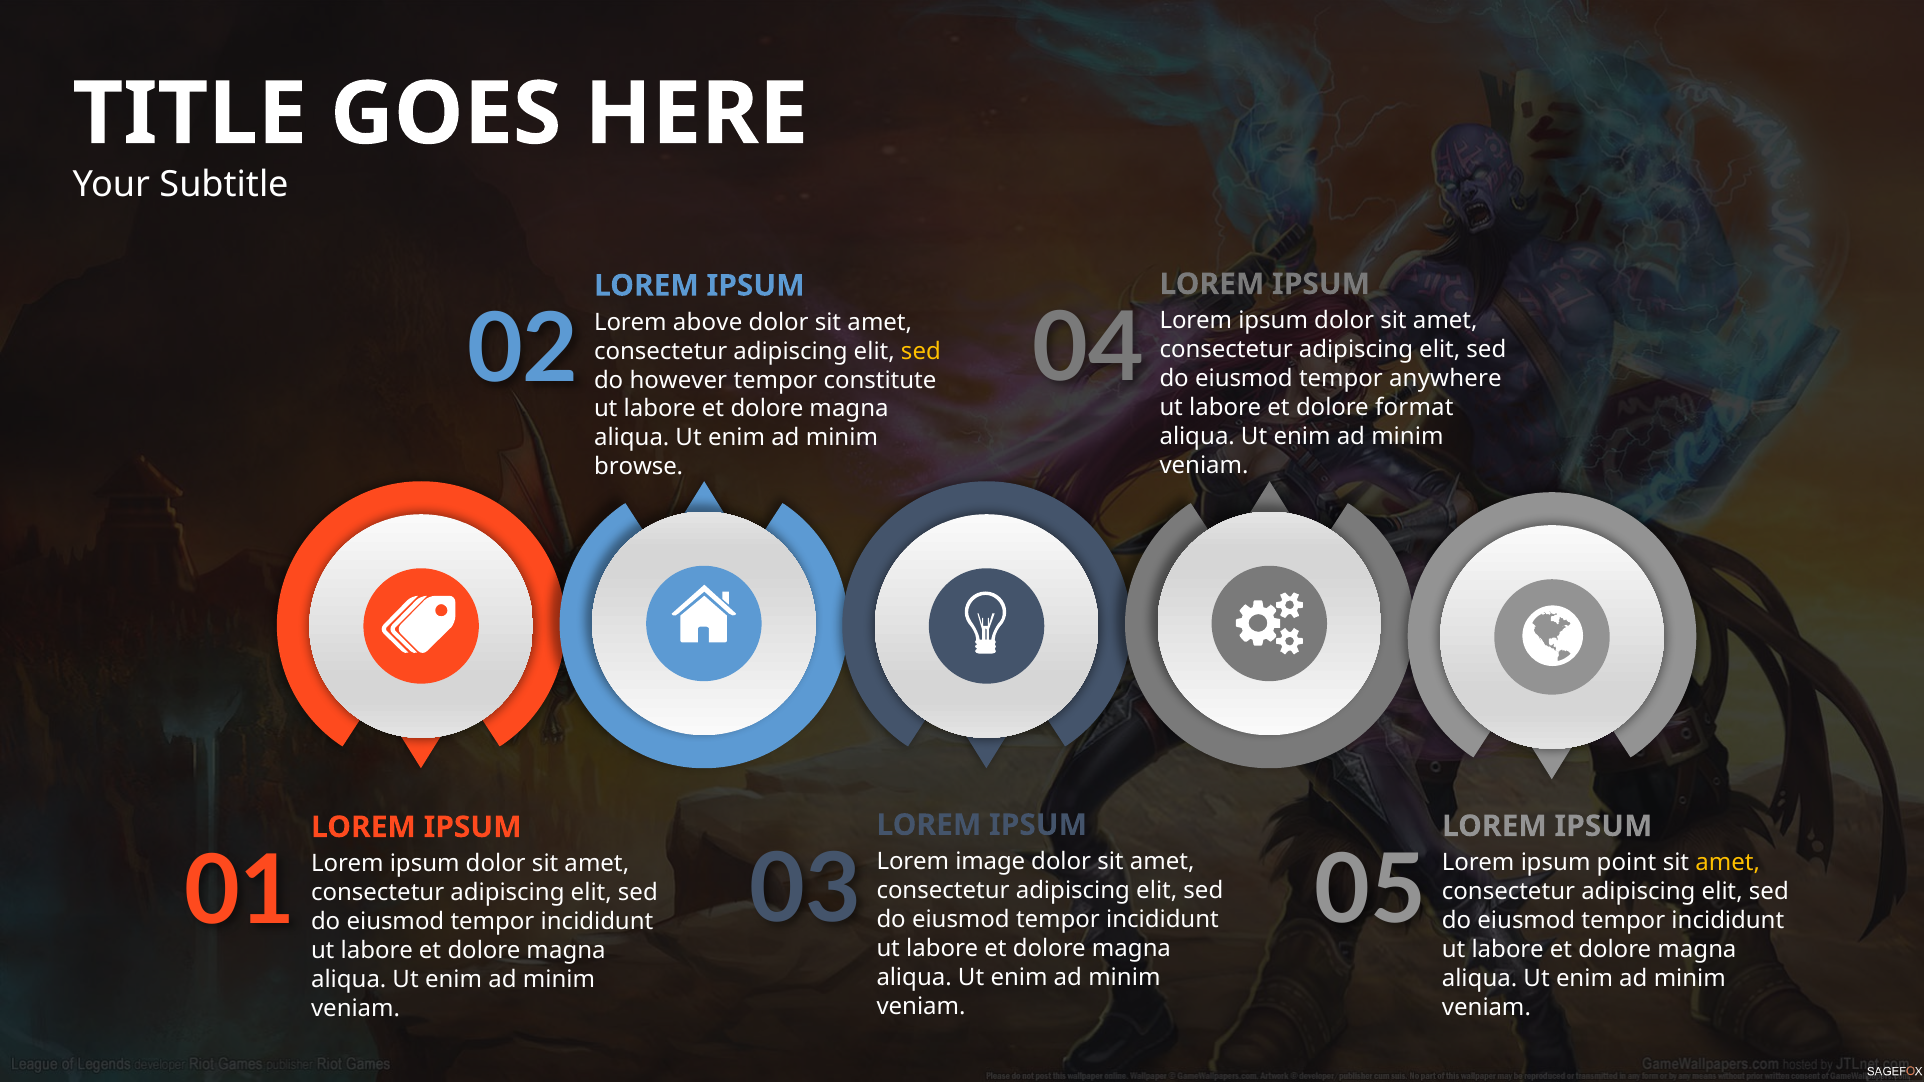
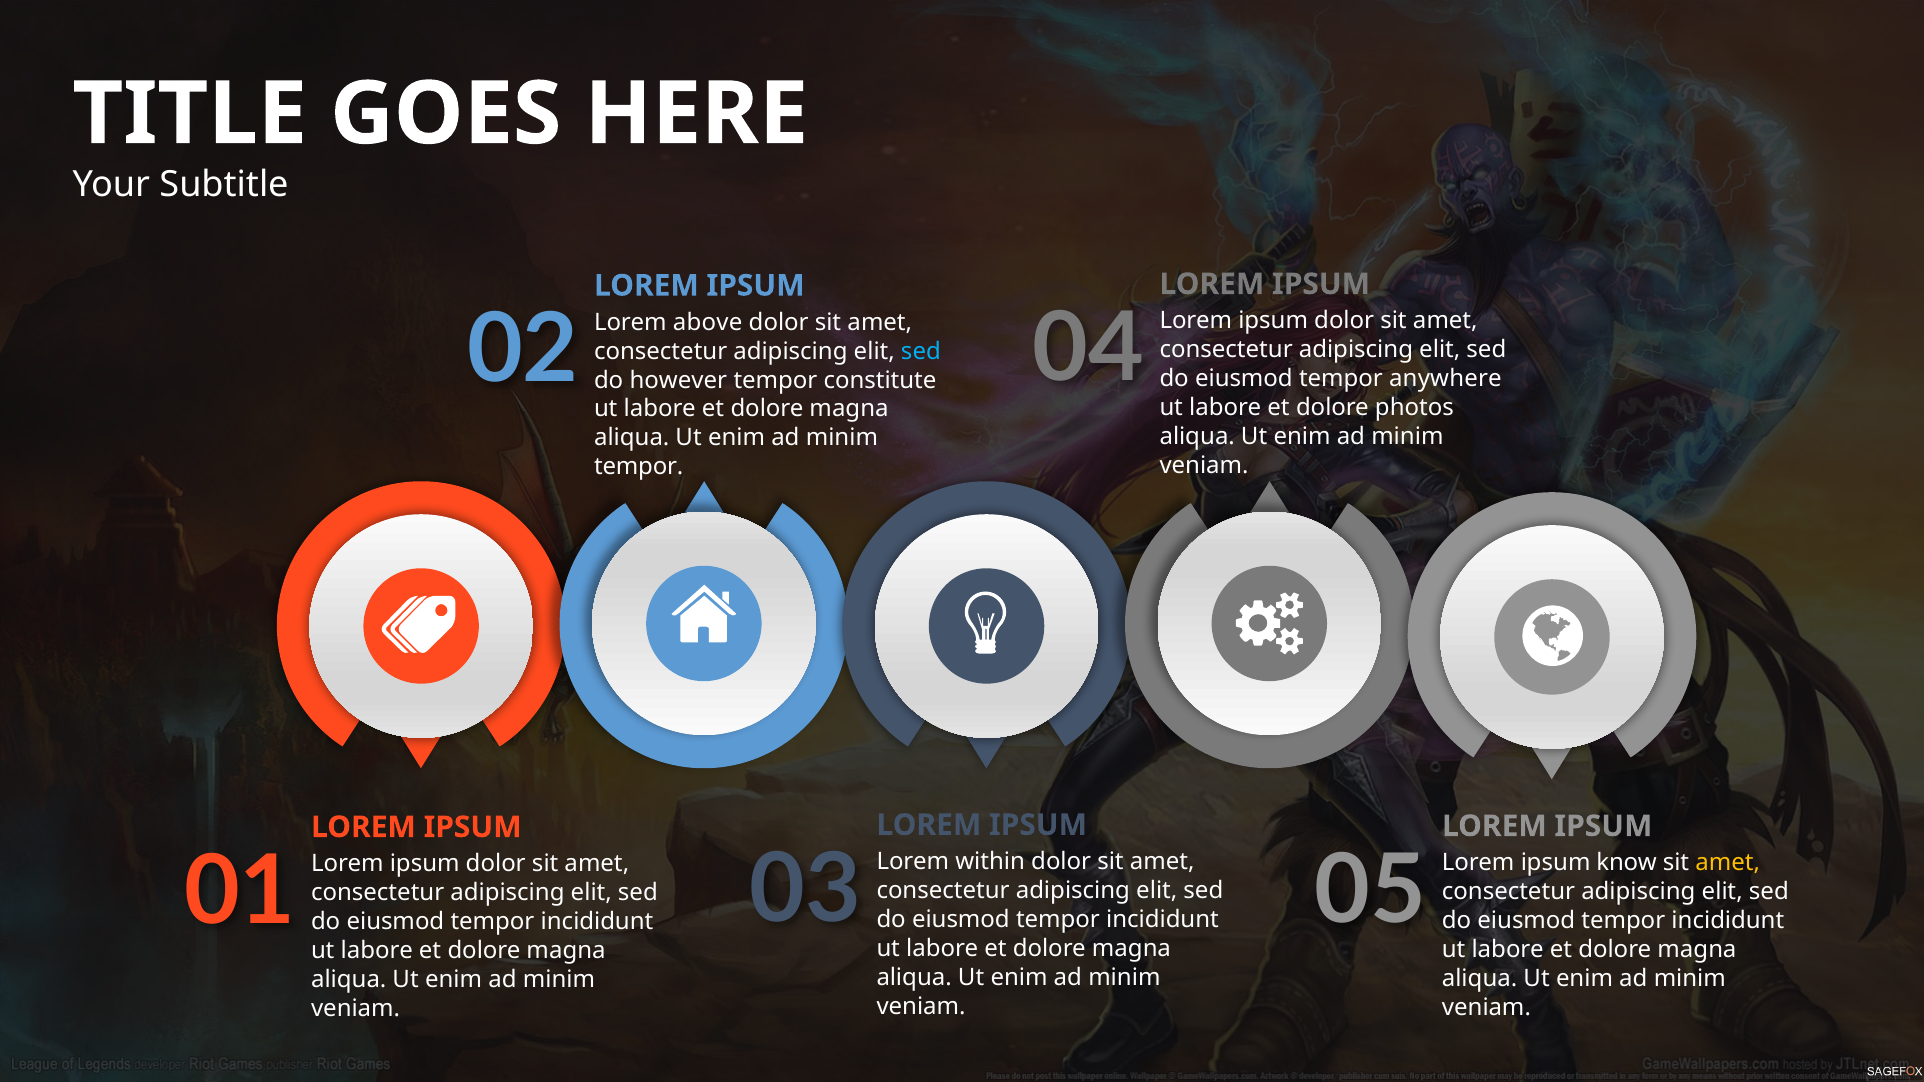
sed at (921, 351) colour: yellow -> light blue
format: format -> photos
browse at (639, 467): browse -> tempor
image: image -> within
point: point -> know
